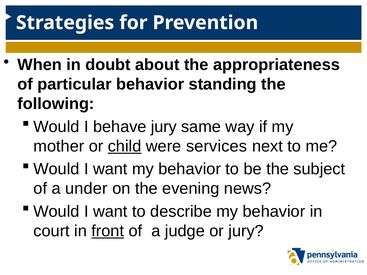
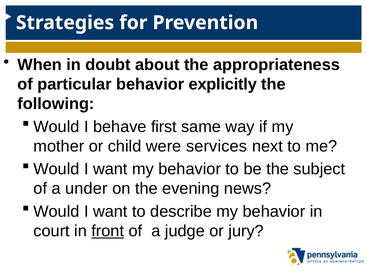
standing: standing -> explicitly
behave jury: jury -> first
child underline: present -> none
